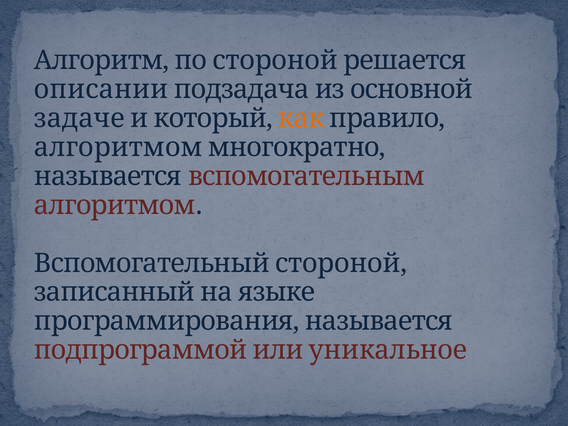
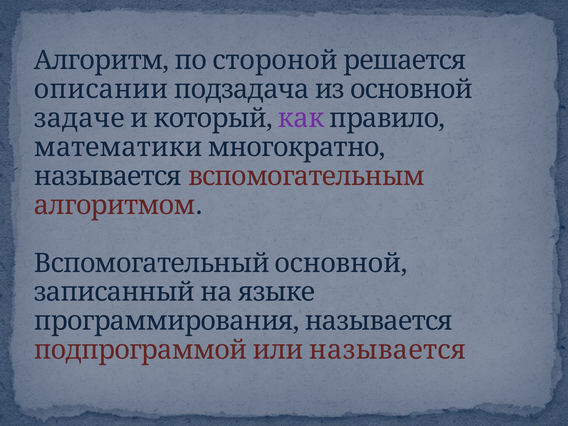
как colour: orange -> purple
алгоритмом at (118, 147): алгоритмом -> математики
Вспомогательный стороной: стороной -> основной
или уникальное: уникальное -> называется
